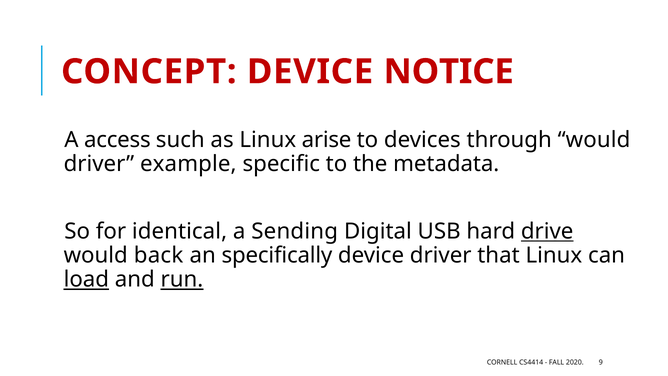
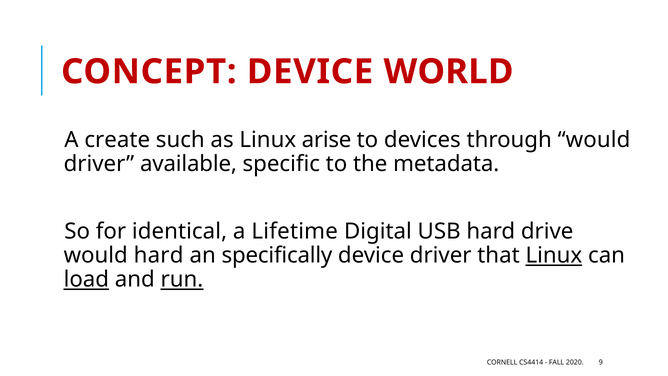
NOTICE: NOTICE -> WORLD
access: access -> create
example: example -> available
Sending: Sending -> Lifetime
drive underline: present -> none
would back: back -> hard
Linux at (554, 255) underline: none -> present
